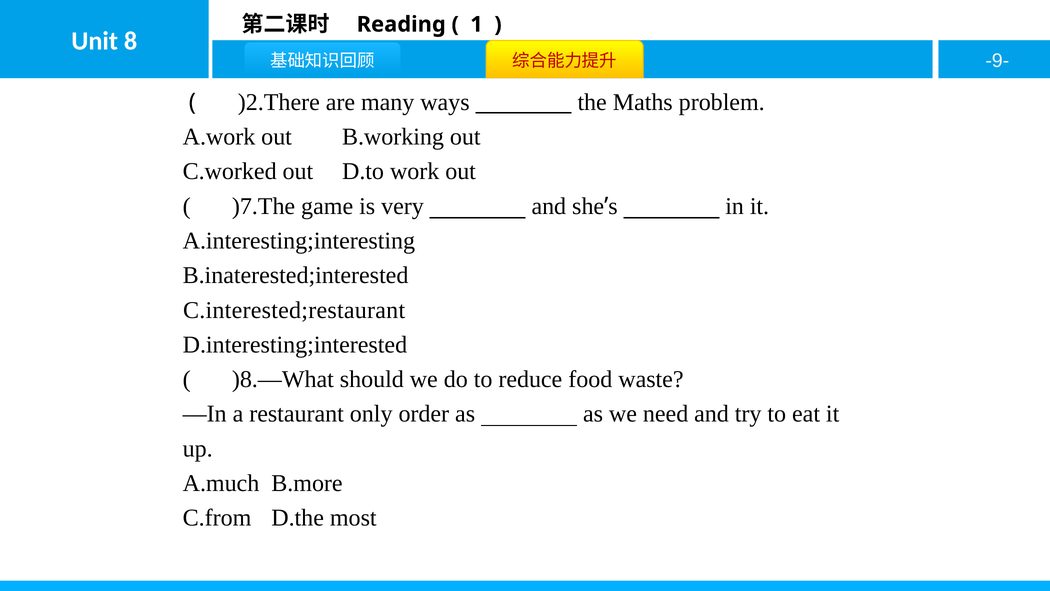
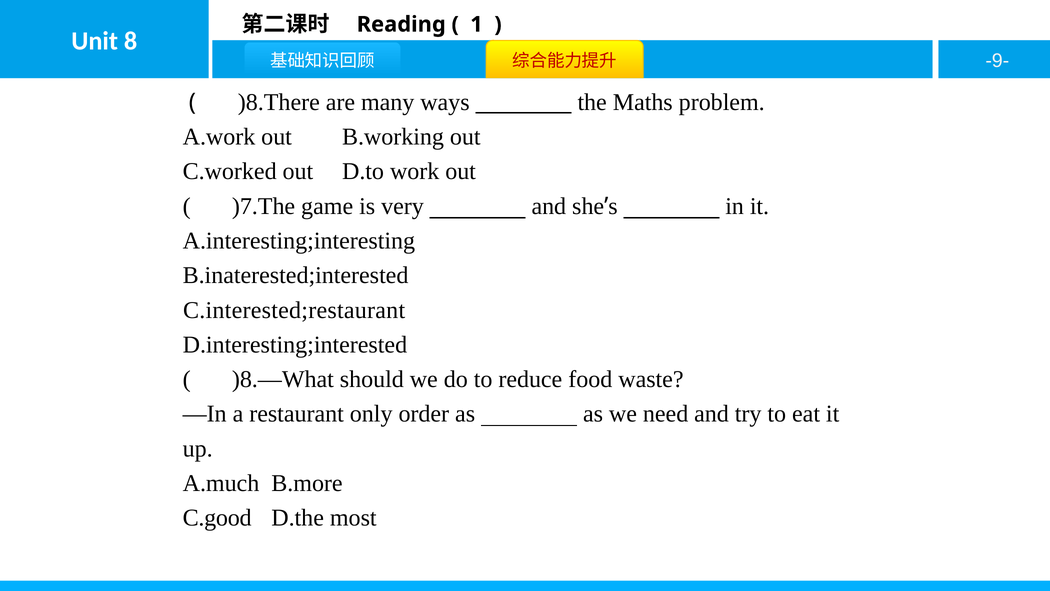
)2.There: )2.There -> )8.There
C.from: C.from -> C.good
